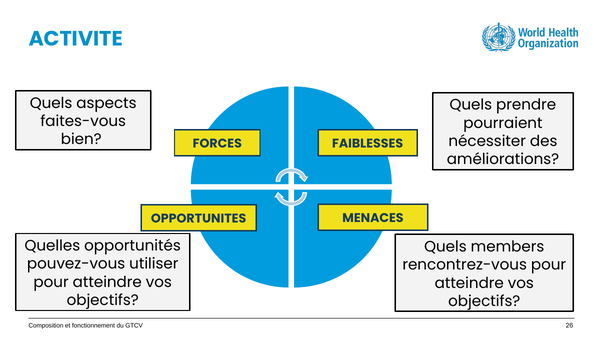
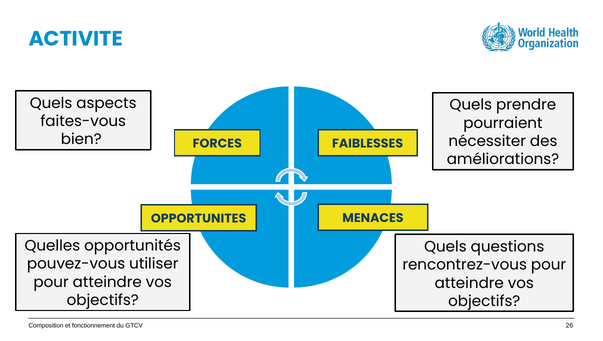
members: members -> questions
